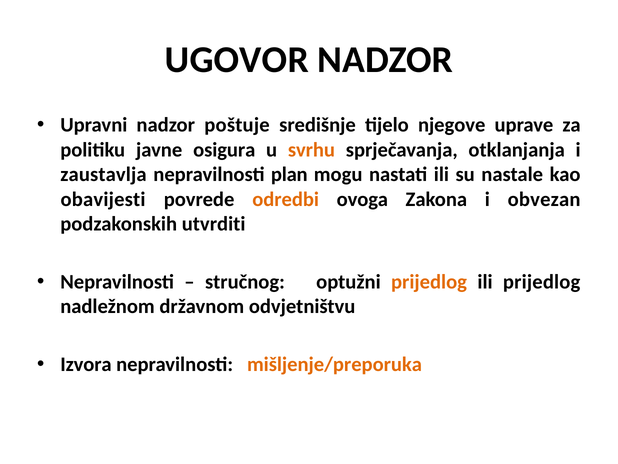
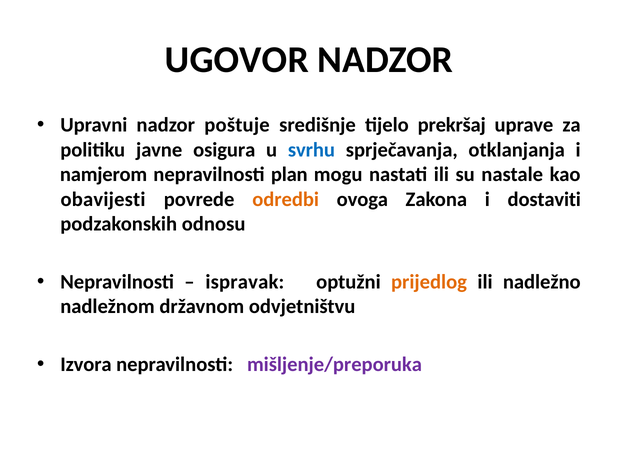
njegove: njegove -> prekršaj
svrhu colour: orange -> blue
zaustavlja: zaustavlja -> namjerom
obvezan: obvezan -> dostaviti
utvrditi: utvrditi -> odnosu
stručnog: stručnog -> ispravak
ili prijedlog: prijedlog -> nadležno
mišljenje/preporuka colour: orange -> purple
